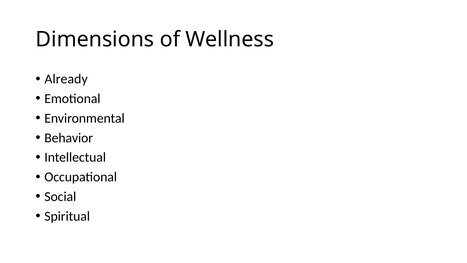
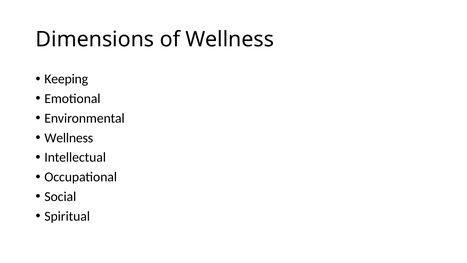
Already: Already -> Keeping
Behavior at (69, 138): Behavior -> Wellness
